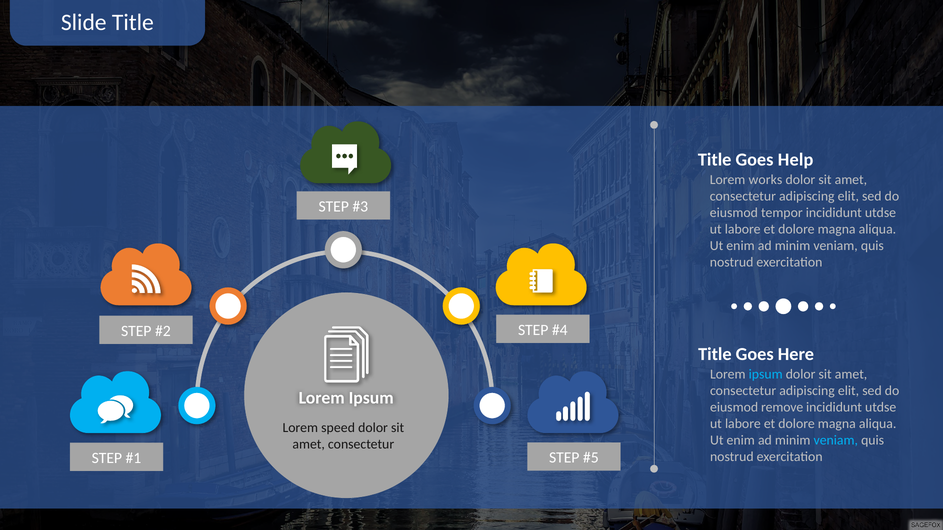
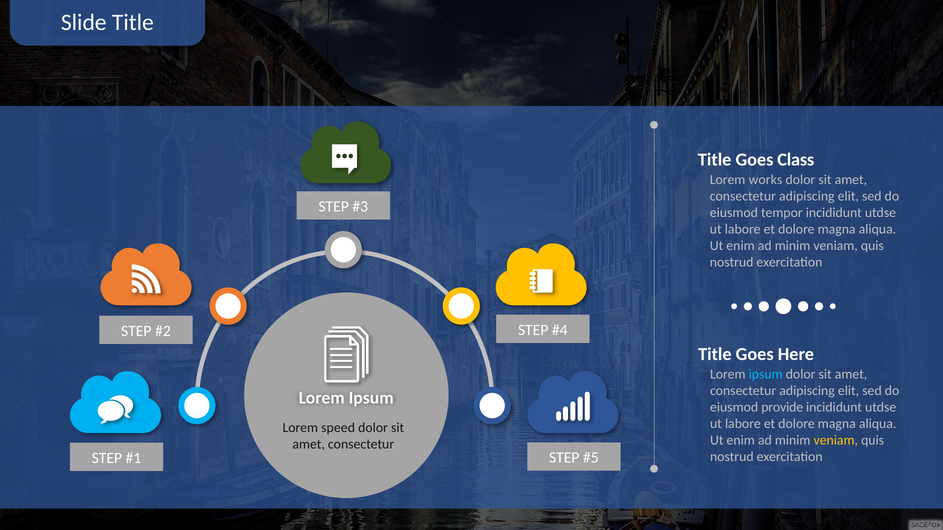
Help: Help -> Class
remove: remove -> provide
veniam at (836, 441) colour: light blue -> yellow
